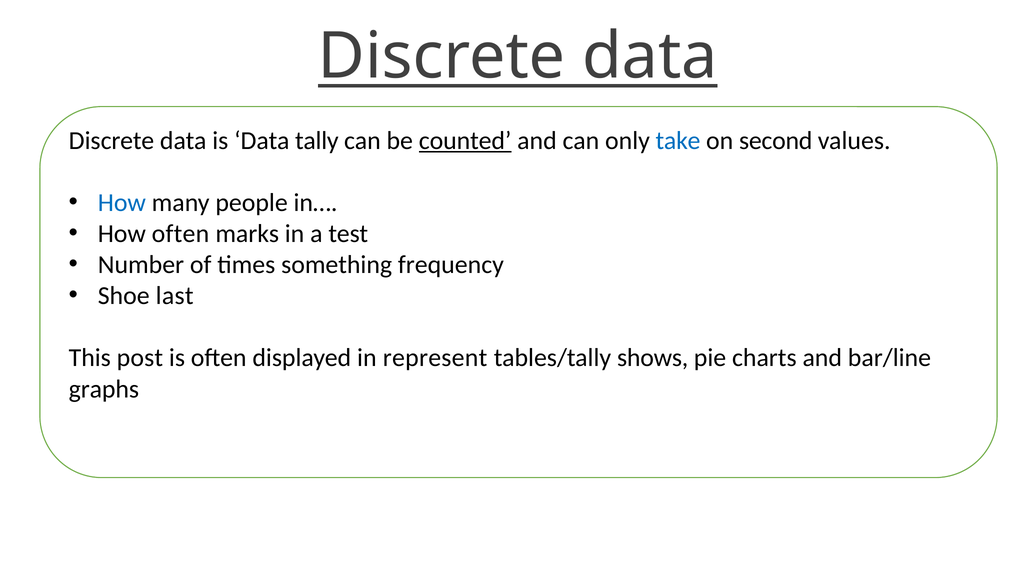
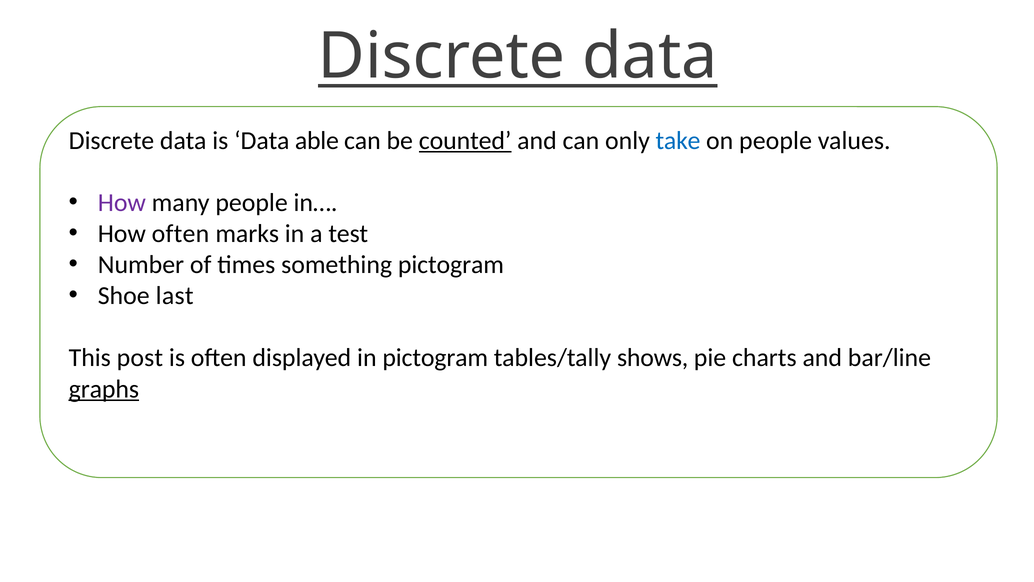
tally: tally -> able
on second: second -> people
How at (122, 203) colour: blue -> purple
something frequency: frequency -> pictogram
in represent: represent -> pictogram
graphs underline: none -> present
